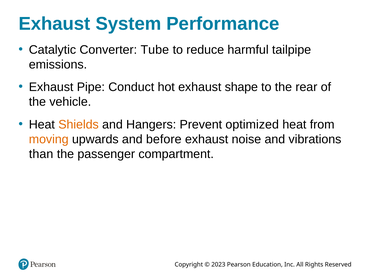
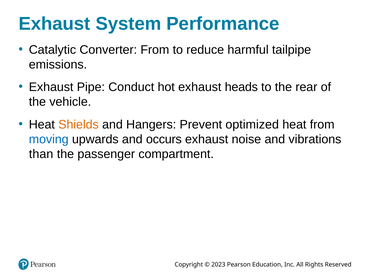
Converter Tube: Tube -> From
shape: shape -> heads
moving colour: orange -> blue
before: before -> occurs
